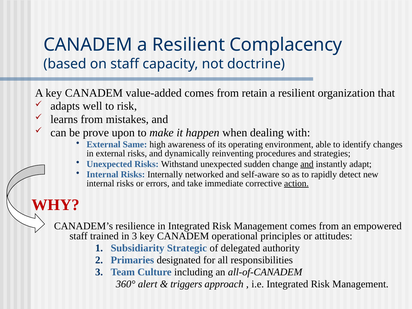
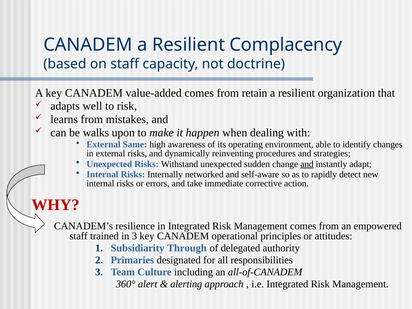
prove: prove -> walks
action underline: present -> none
Strategic: Strategic -> Through
triggers: triggers -> alerting
